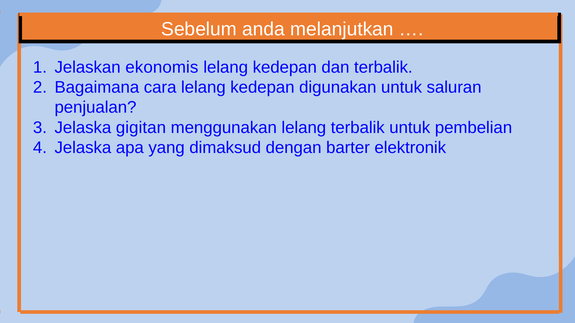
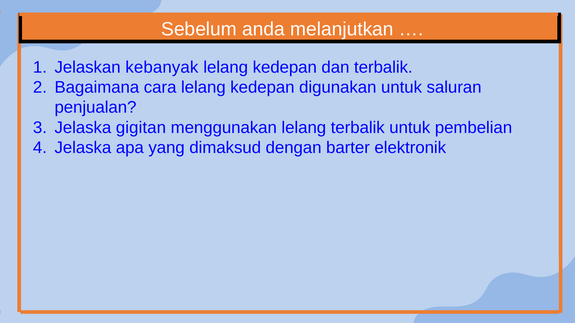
ekonomis: ekonomis -> kebanyak
